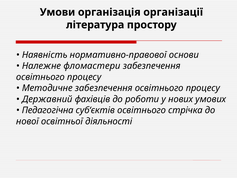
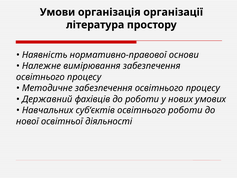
фломастери: фломастери -> вимірювання
Педагогічна: Педагогічна -> Навчальних
освітнього стрічка: стрічка -> роботи
